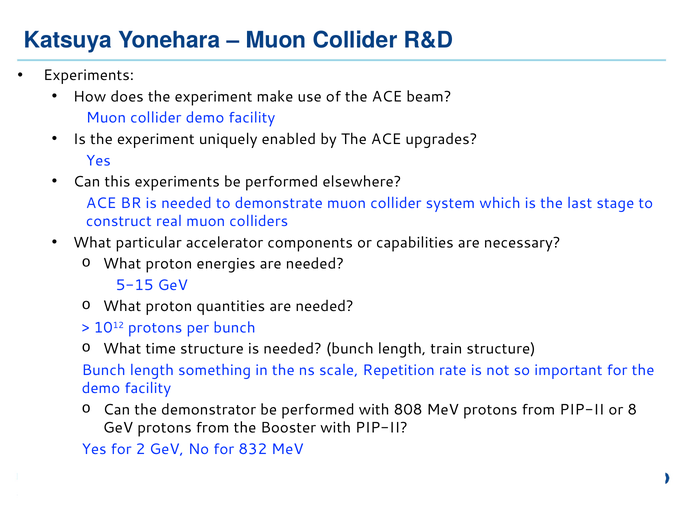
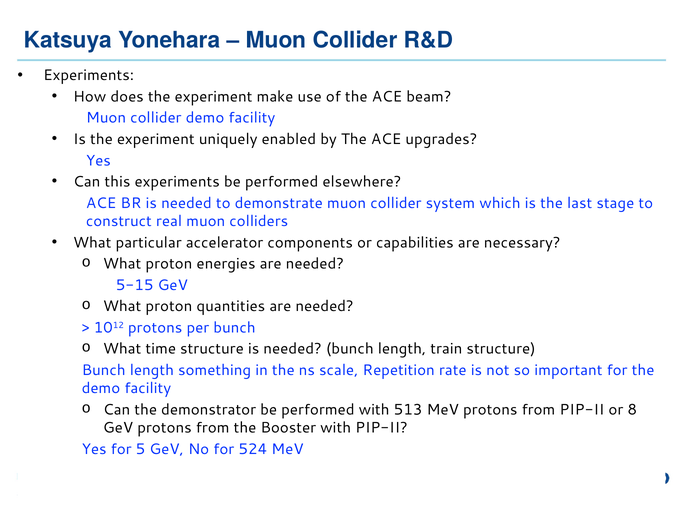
808: 808 -> 513
2: 2 -> 5
832: 832 -> 524
